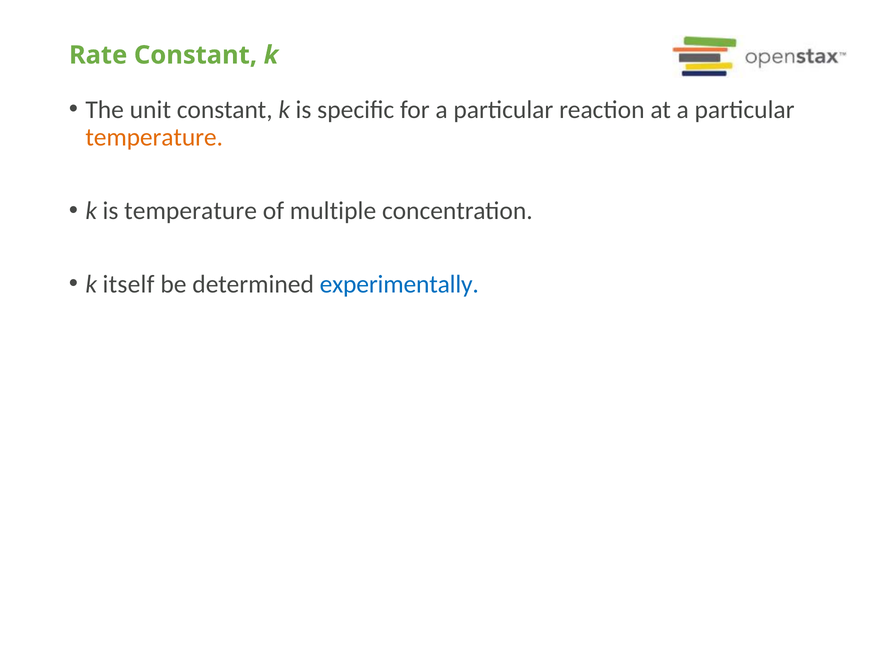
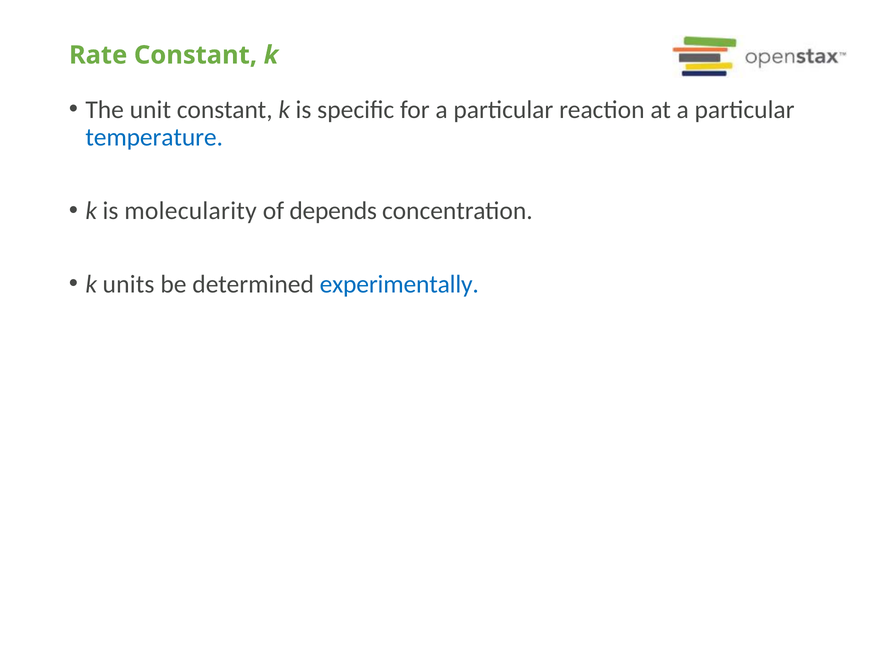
temperature at (154, 137) colour: orange -> blue
is temperature: temperature -> molecularity
multiple: multiple -> depends
itself: itself -> units
